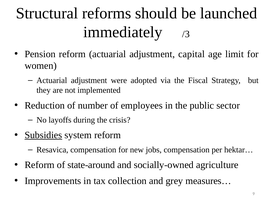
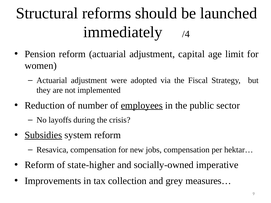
/3: /3 -> /4
employees underline: none -> present
state-around: state-around -> state-higher
agriculture: agriculture -> imperative
